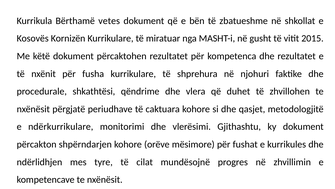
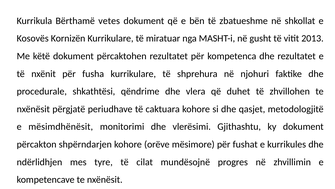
2015: 2015 -> 2013
ndërkurrikulare: ndërkurrikulare -> mësimdhënësit
